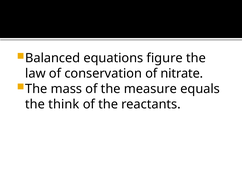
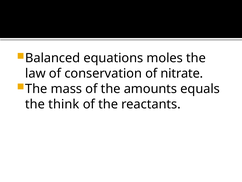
figure: figure -> moles
measure: measure -> amounts
